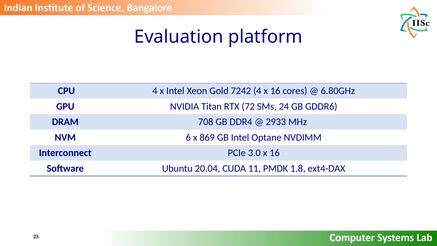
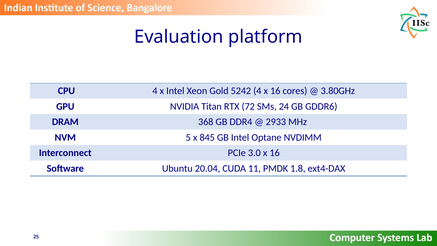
7242: 7242 -> 5242
6.80GHz: 6.80GHz -> 3.80GHz
708: 708 -> 368
6: 6 -> 5
869: 869 -> 845
